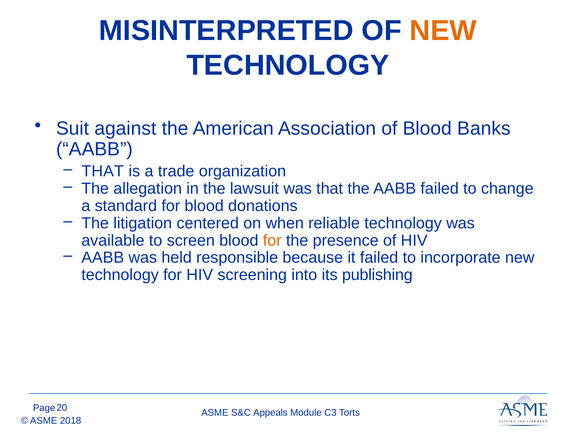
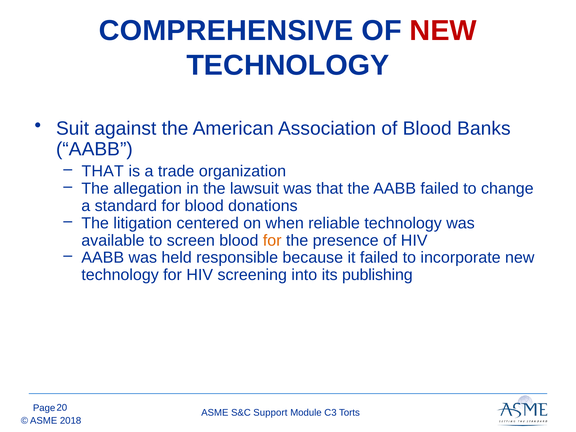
MISINTERPRETED: MISINTERPRETED -> COMPREHENSIVE
NEW at (443, 31) colour: orange -> red
Appeals: Appeals -> Support
